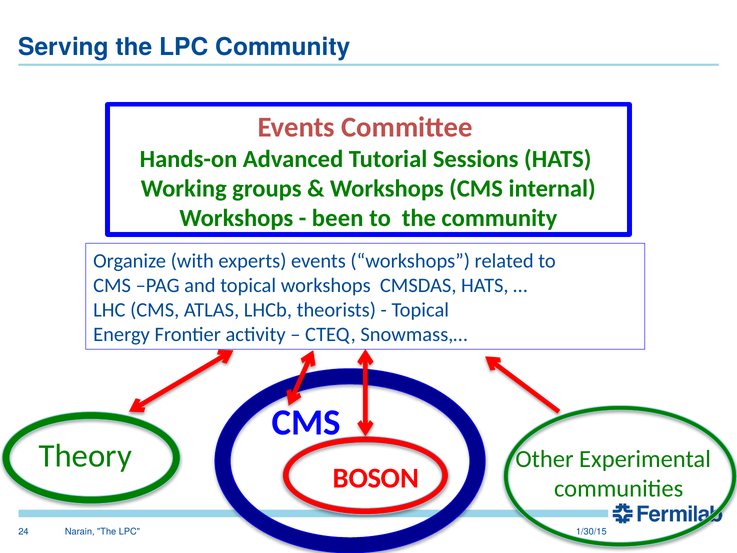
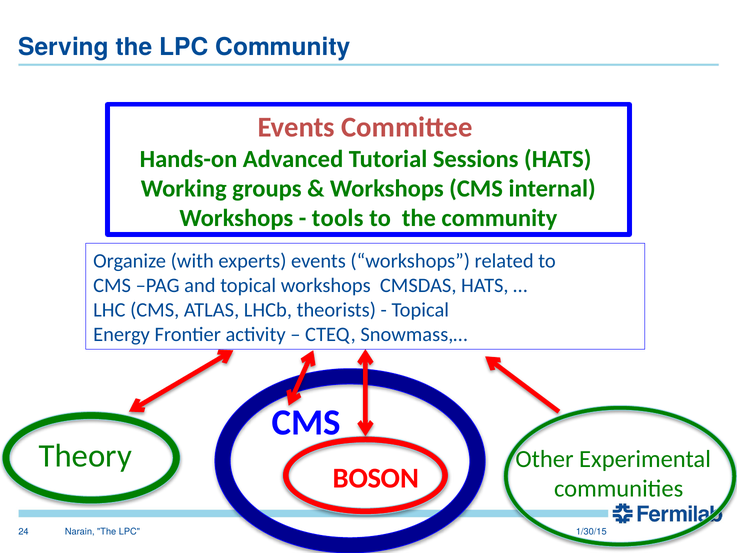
been: been -> tools
